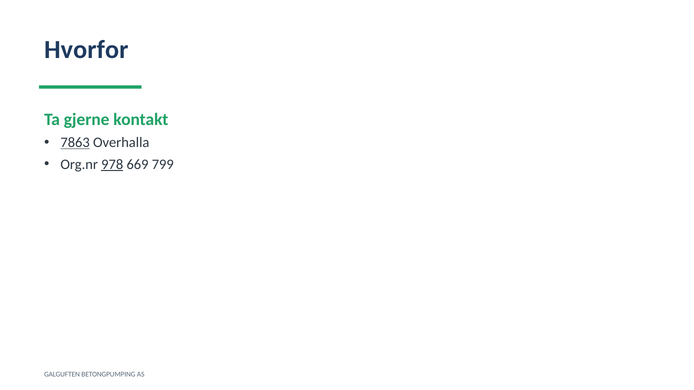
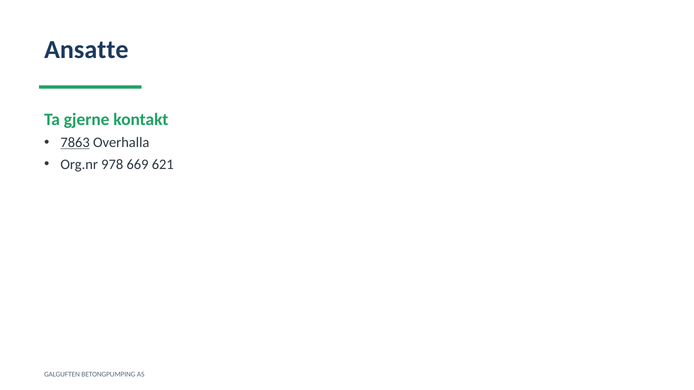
Hvorfor: Hvorfor -> Ansatte
978 underline: present -> none
799: 799 -> 621
